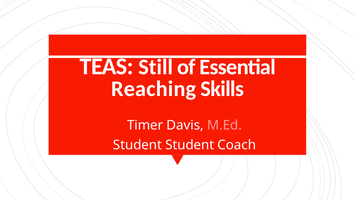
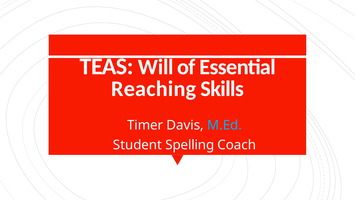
Still: Still -> Will
M.Ed colour: pink -> light blue
Student Student: Student -> Spelling
